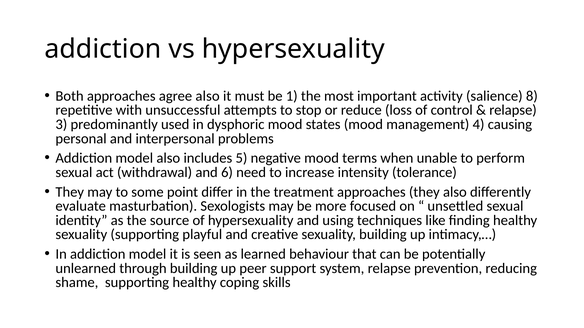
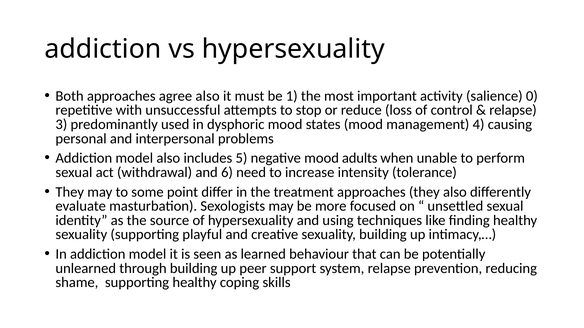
8: 8 -> 0
terms: terms -> adults
